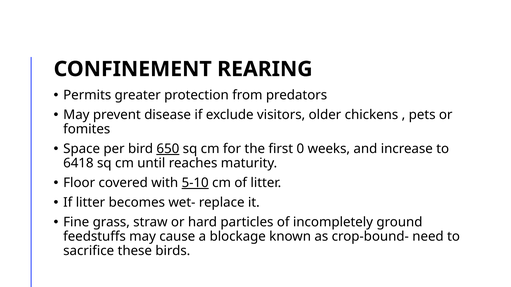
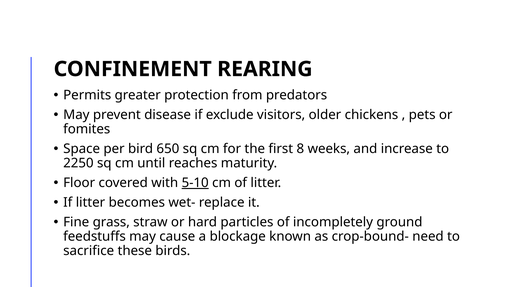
650 underline: present -> none
0: 0 -> 8
6418: 6418 -> 2250
